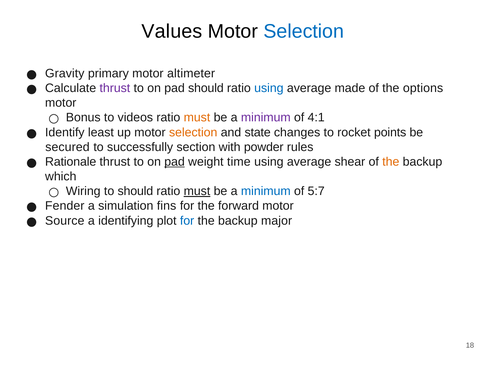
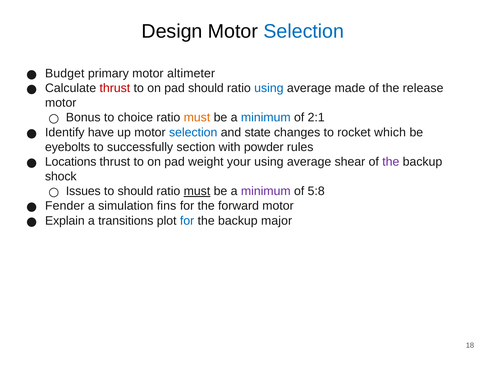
Values: Values -> Design
Gravity: Gravity -> Budget
thrust at (115, 88) colour: purple -> red
options: options -> release
videos: videos -> choice
minimum at (266, 117) colour: purple -> blue
4:1: 4:1 -> 2:1
least: least -> have
selection at (193, 132) colour: orange -> blue
points: points -> which
secured: secured -> eyebolts
Rationale: Rationale -> Locations
pad at (175, 162) underline: present -> none
time: time -> your
the at (391, 162) colour: orange -> purple
which: which -> shock
Wiring: Wiring -> Issues
minimum at (266, 191) colour: blue -> purple
5:7: 5:7 -> 5:8
Source: Source -> Explain
identifying: identifying -> transitions
